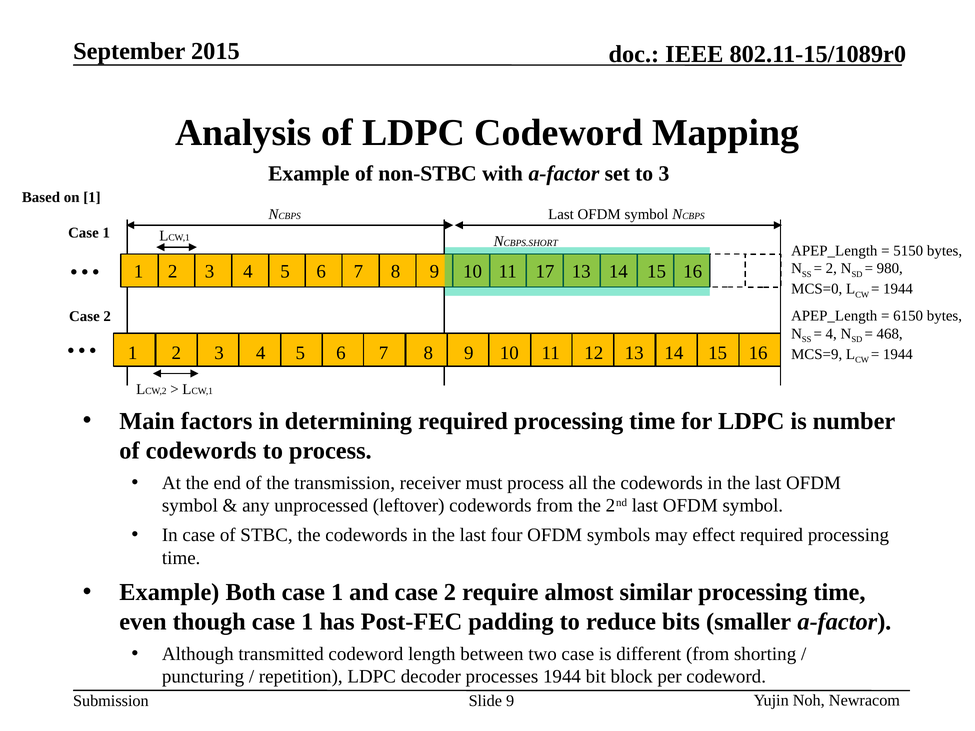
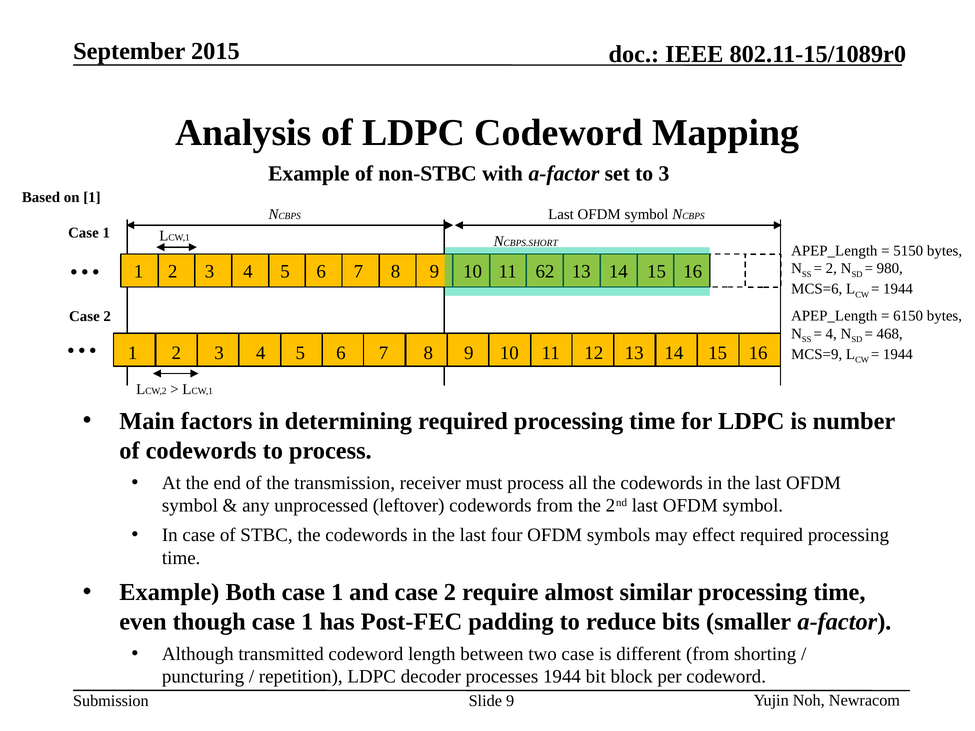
17: 17 -> 62
MCS=0: MCS=0 -> MCS=6
